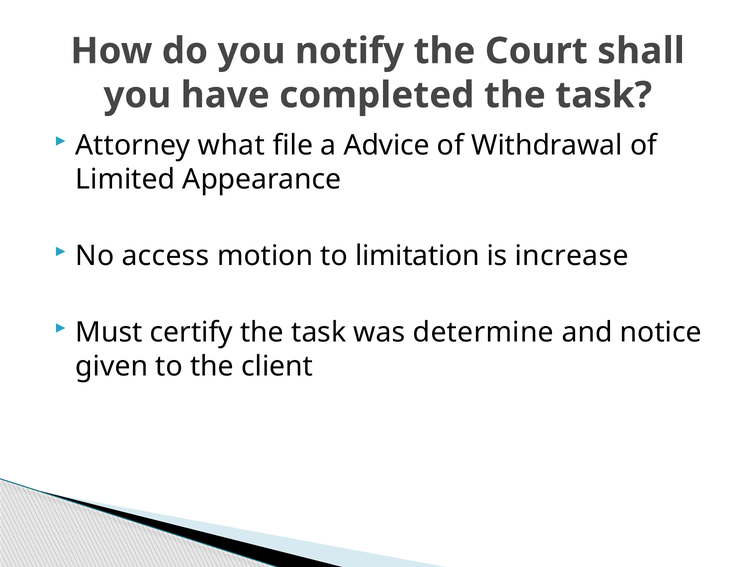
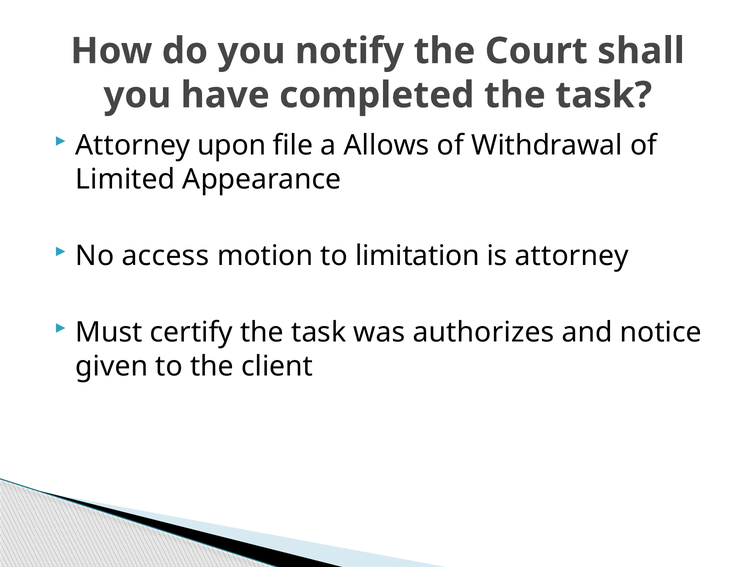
what: what -> upon
Advice: Advice -> Allows
is increase: increase -> attorney
determine: determine -> authorizes
